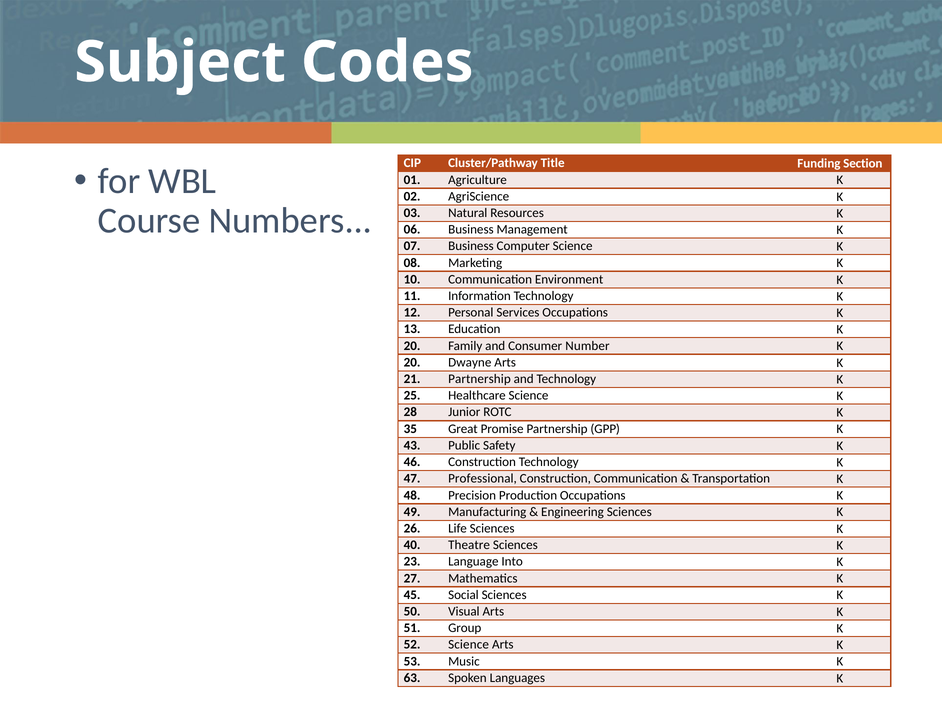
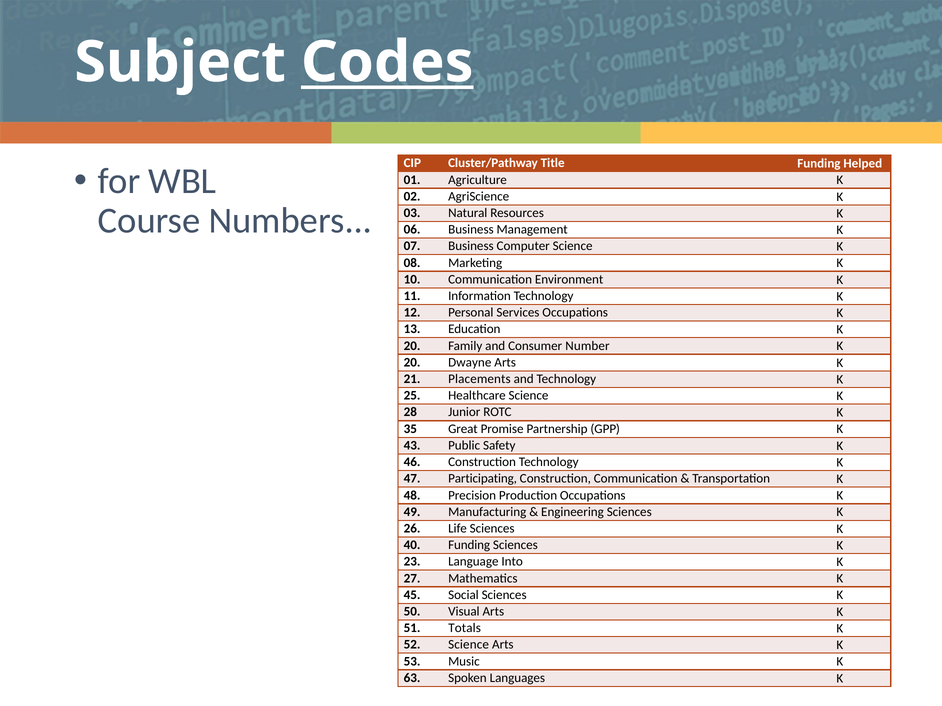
Codes underline: none -> present
Section: Section -> Helped
21 Partnership: Partnership -> Placements
Professional: Professional -> Participating
40 Theatre: Theatre -> Funding
Group: Group -> Totals
